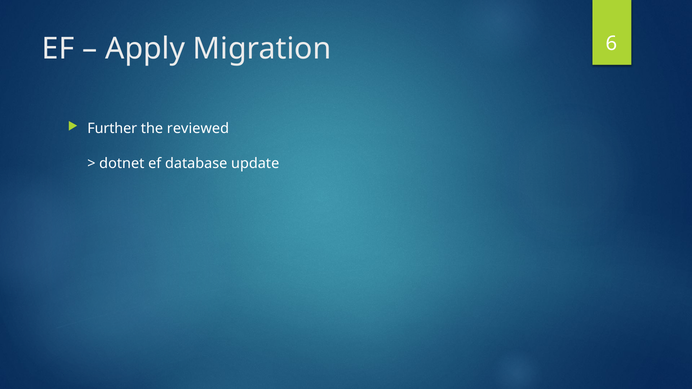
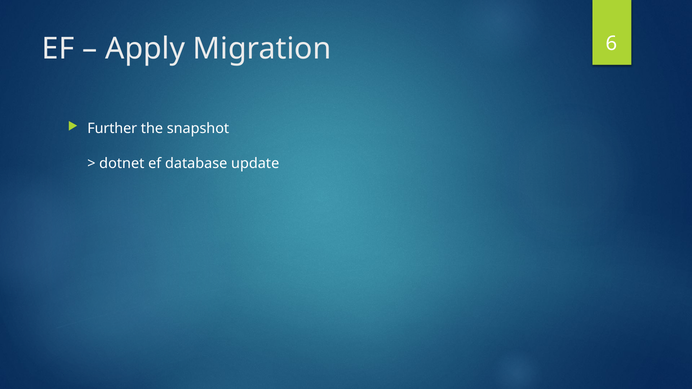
reviewed: reviewed -> snapshot
